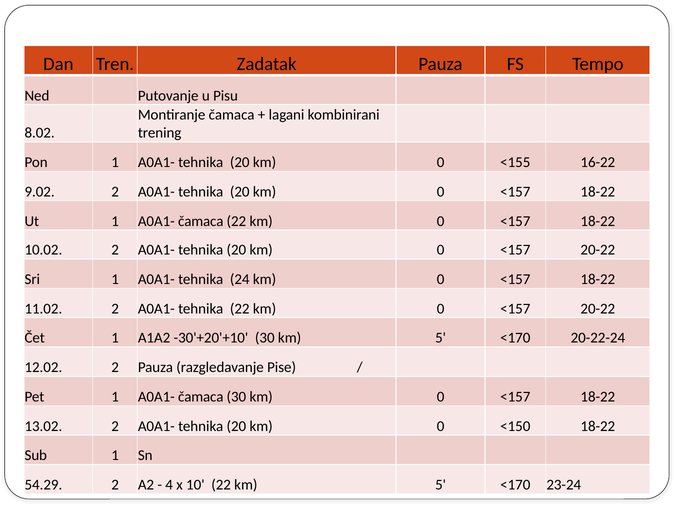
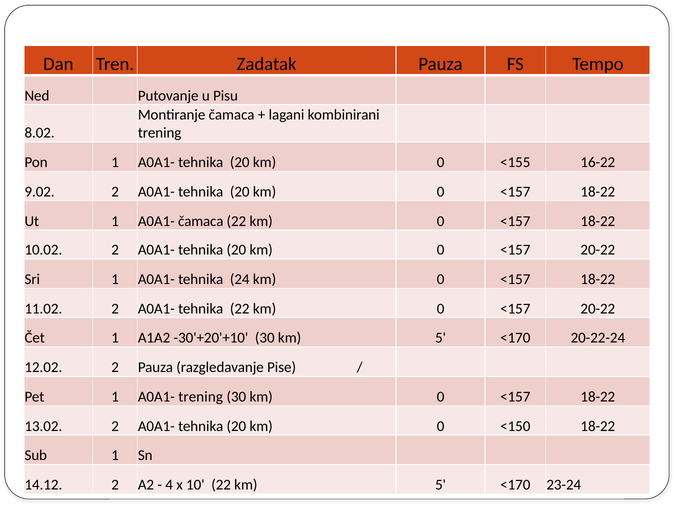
Pet 1 A0A1- čamaca: čamaca -> trening
54.29: 54.29 -> 14.12
